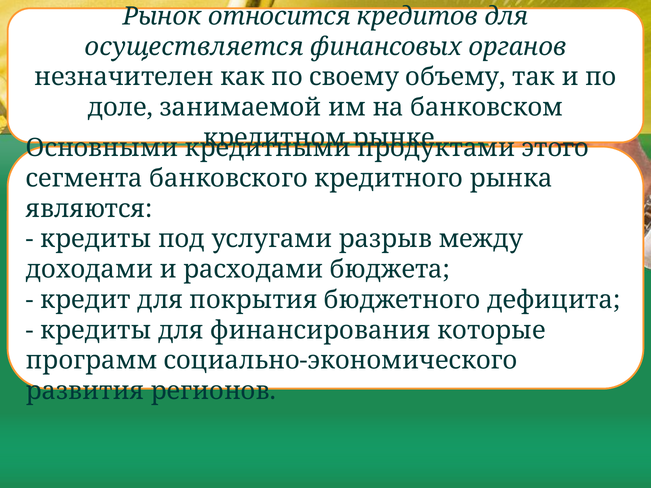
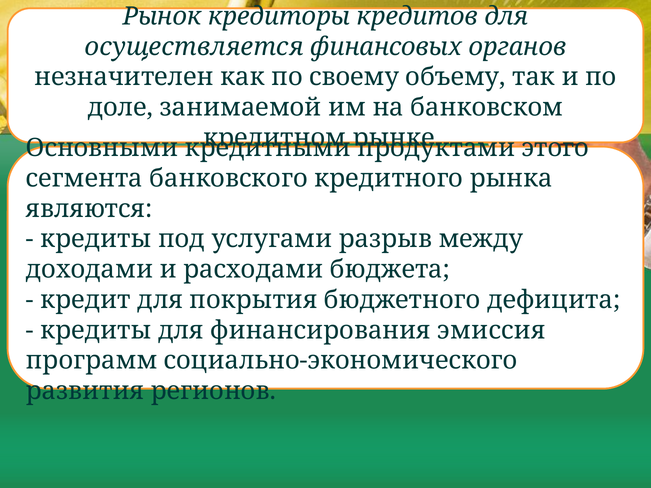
относится: относится -> кредиторы
которые: которые -> эмиссия
